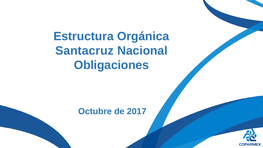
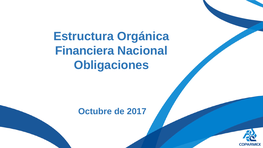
Santacruz: Santacruz -> Financiera
